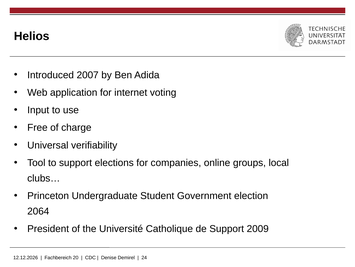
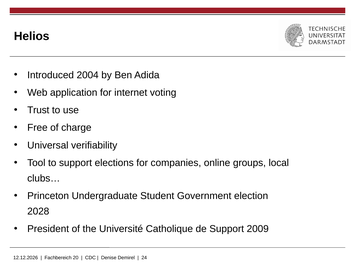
2007: 2007 -> 2004
Input: Input -> Trust
2064: 2064 -> 2028
